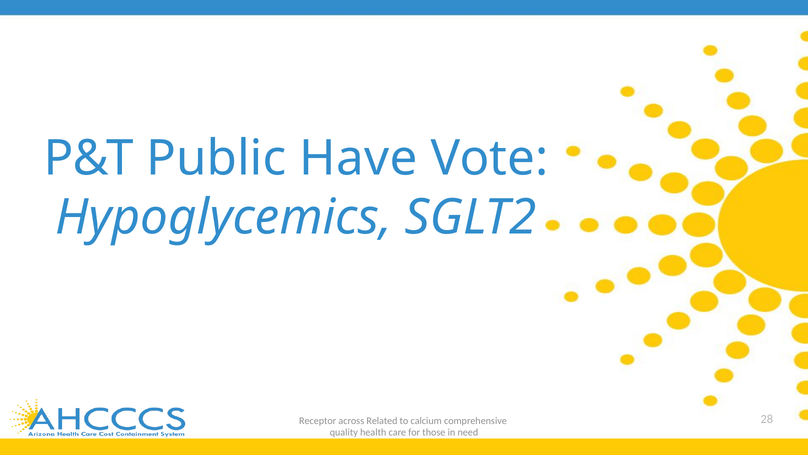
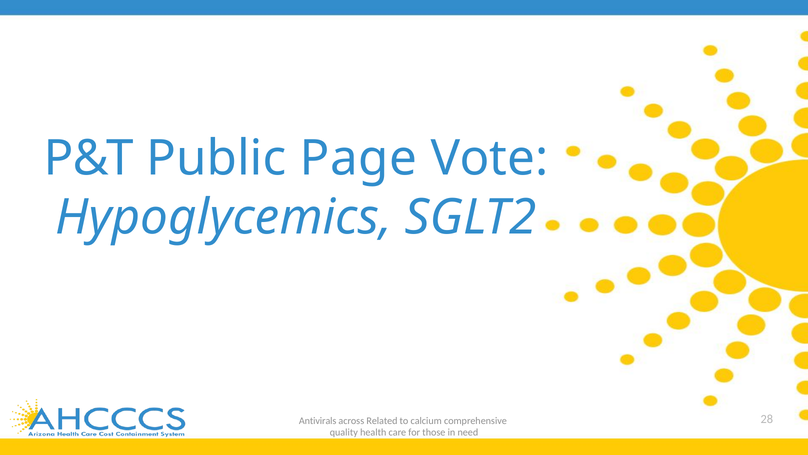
Have: Have -> Page
Receptor: Receptor -> Antivirals
